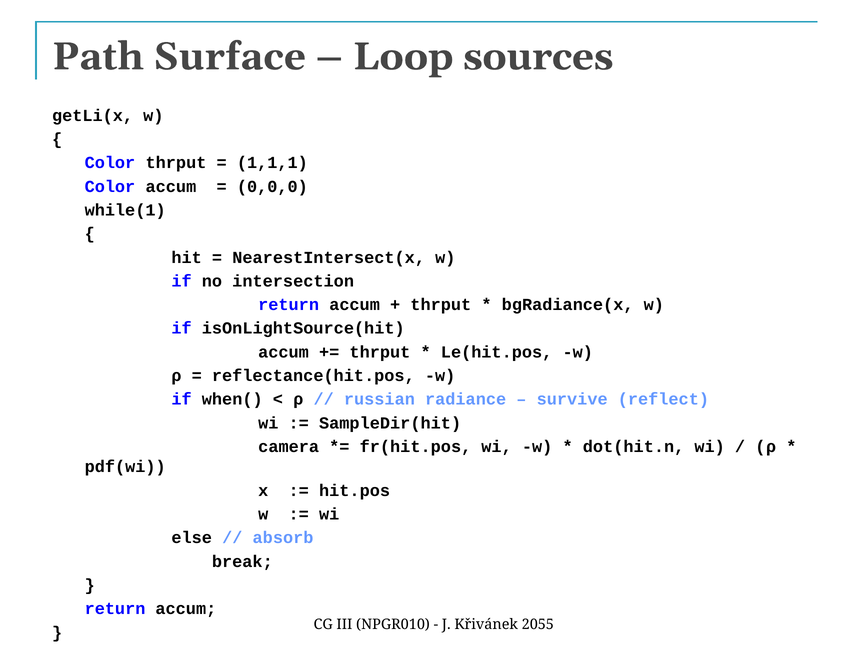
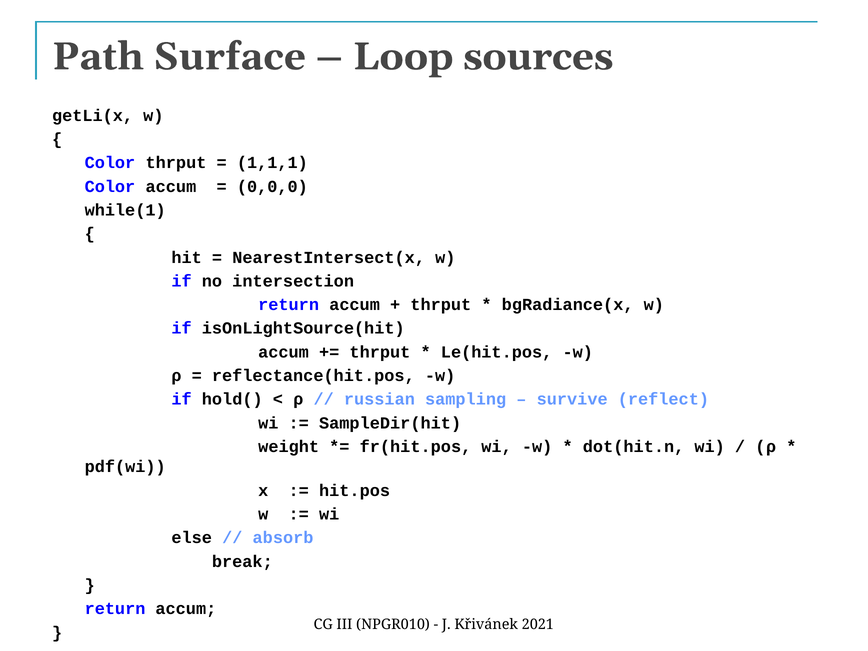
when(: when( -> hold(
radiance: radiance -> sampling
camera: camera -> weight
2055: 2055 -> 2021
